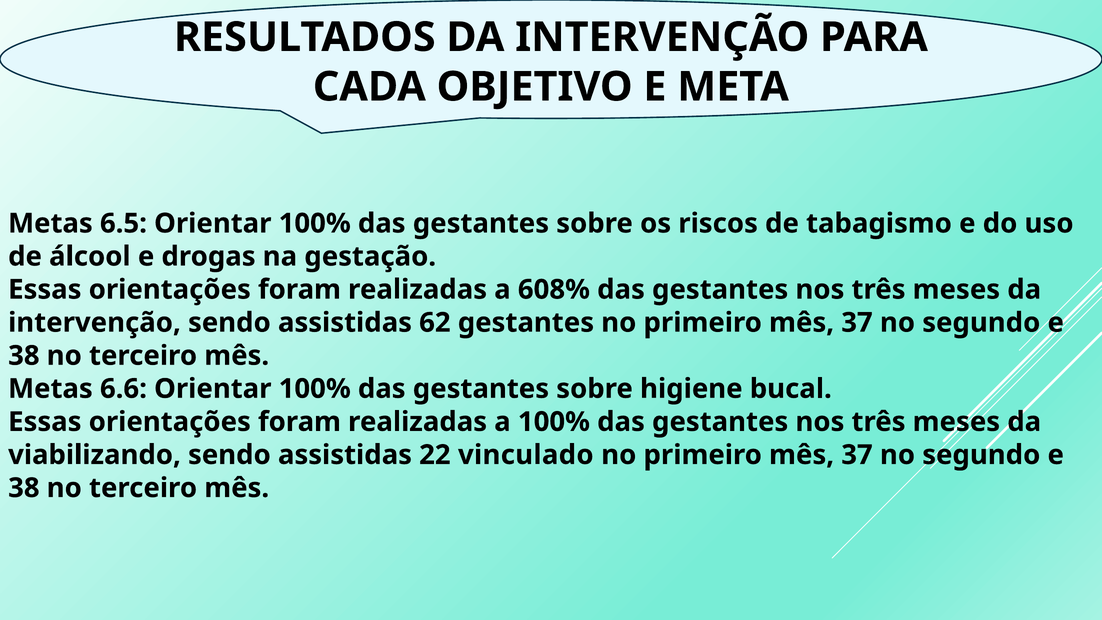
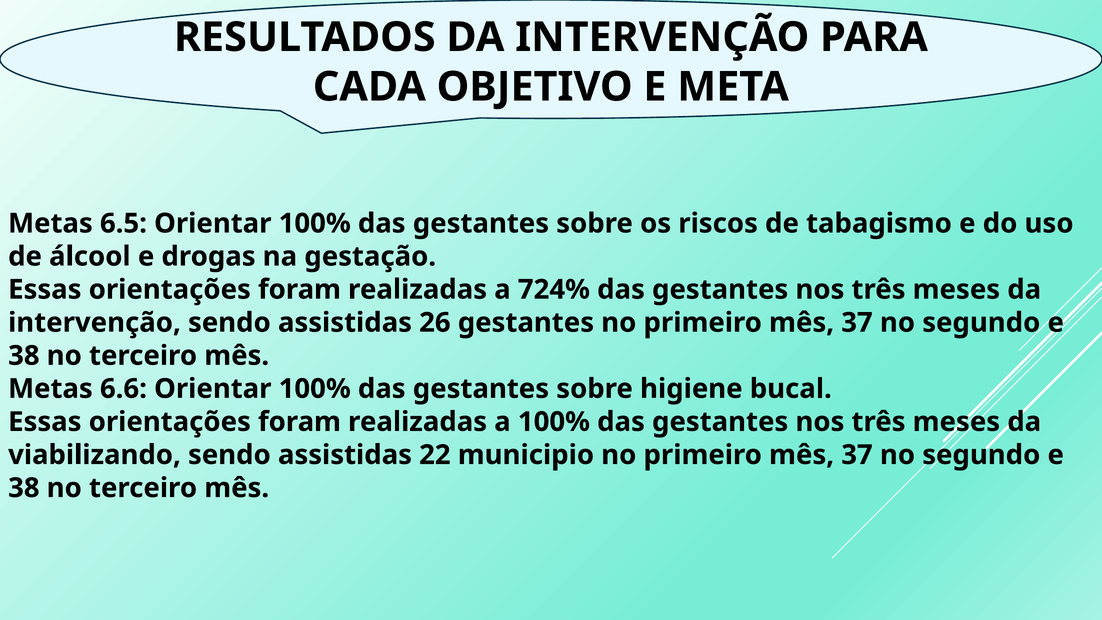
608%: 608% -> 724%
62: 62 -> 26
vinculado: vinculado -> municipio
